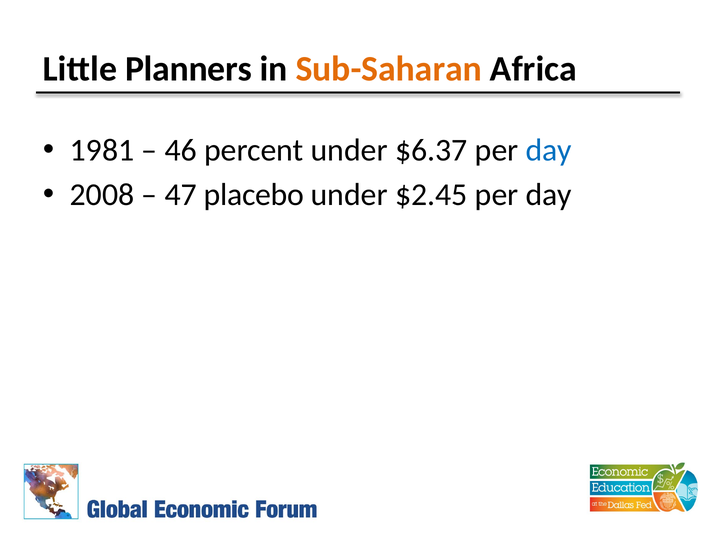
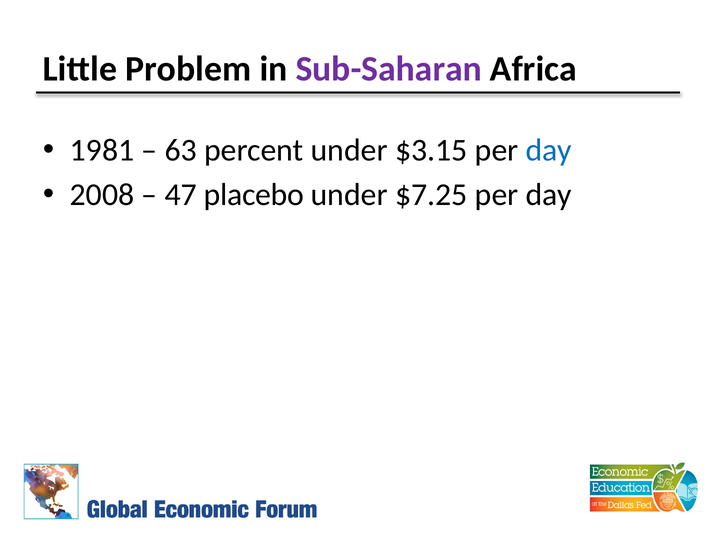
Planners: Planners -> Problem
Sub-Saharan colour: orange -> purple
46: 46 -> 63
$6.37: $6.37 -> $3.15
$2.45: $2.45 -> $7.25
